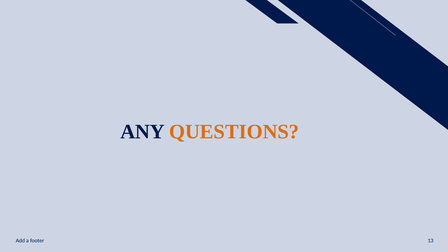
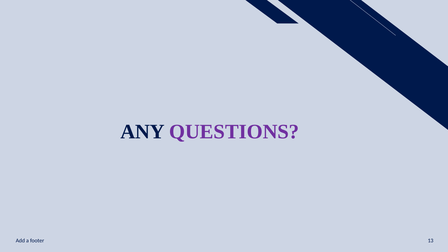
QUESTIONS colour: orange -> purple
